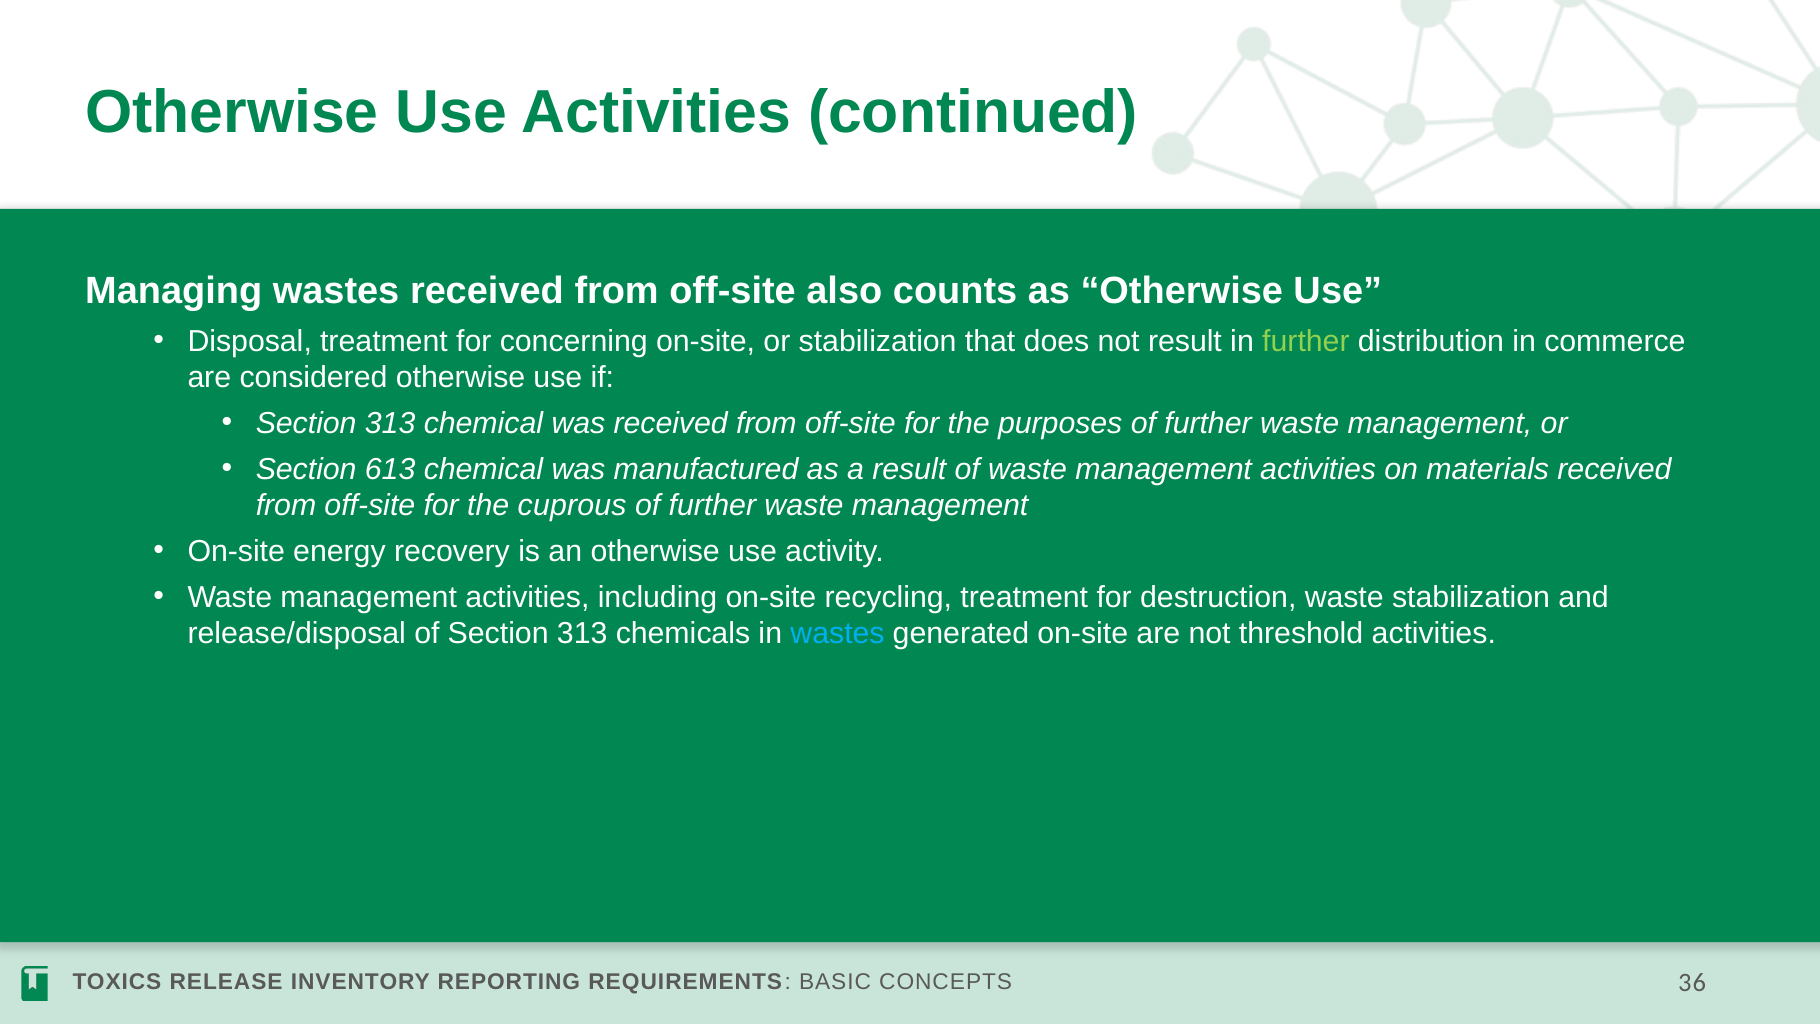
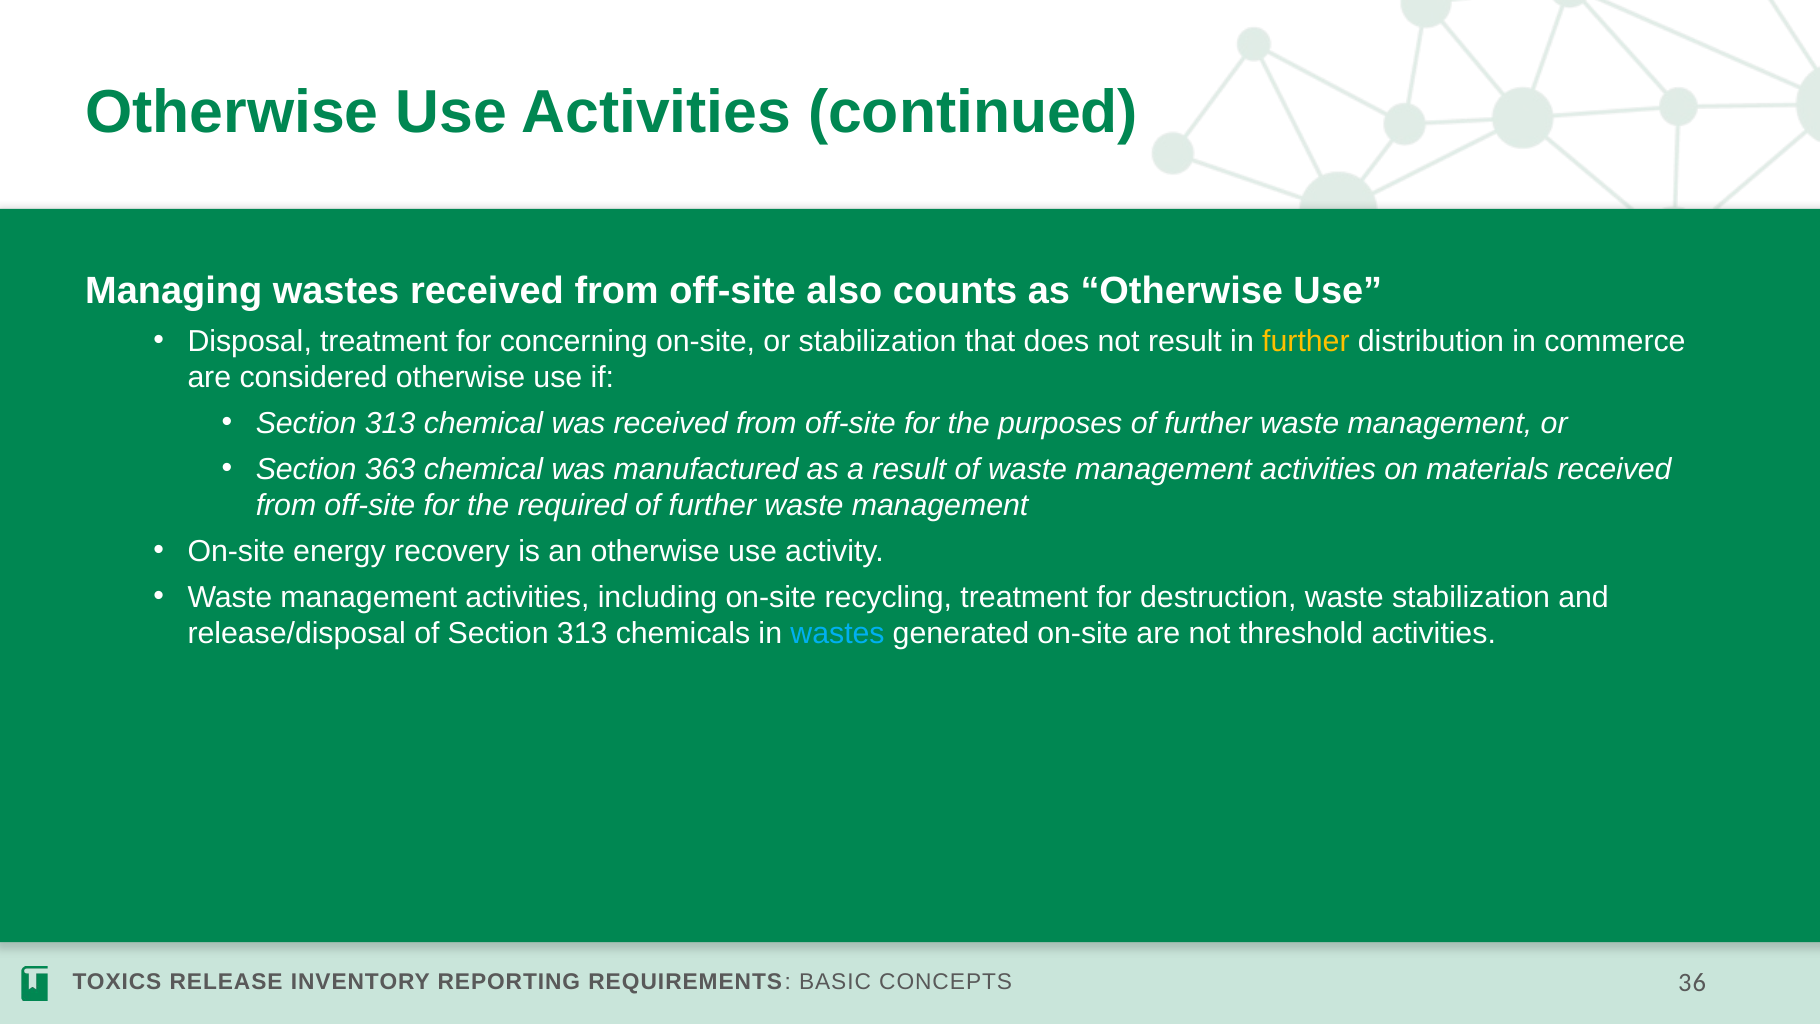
further at (1306, 341) colour: light green -> yellow
613: 613 -> 363
cuprous: cuprous -> required
